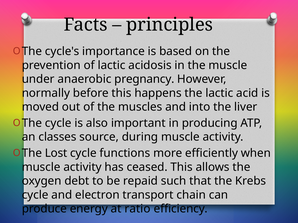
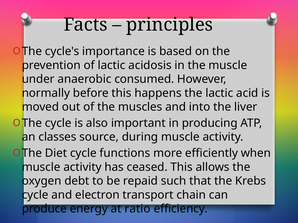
pregnancy: pregnancy -> consumed
Lost: Lost -> Diet
